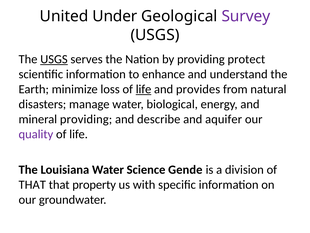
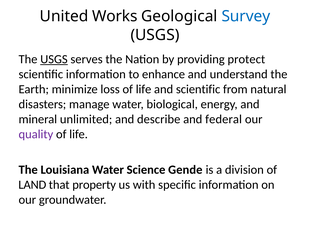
Under: Under -> Works
Survey colour: purple -> blue
life at (144, 89) underline: present -> none
and provides: provides -> scientific
mineral providing: providing -> unlimited
aquifer: aquifer -> federal
THAT at (32, 184): THAT -> LAND
